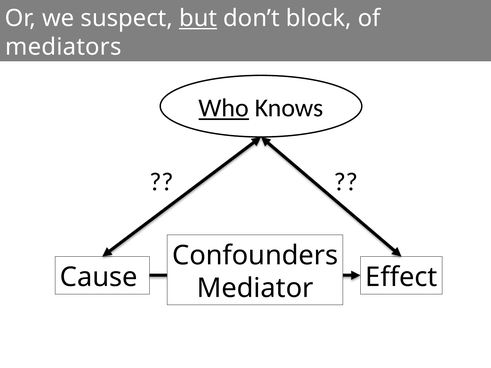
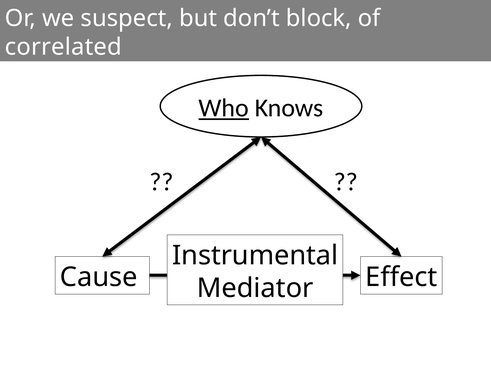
but underline: present -> none
mediators: mediators -> correlated
Confounders: Confounders -> Instrumental
